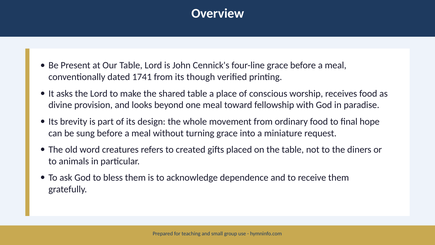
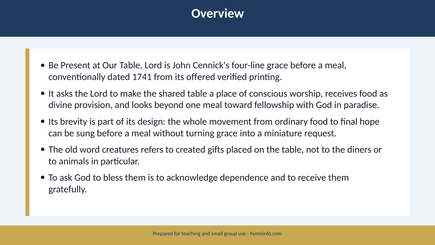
though: though -> offered
